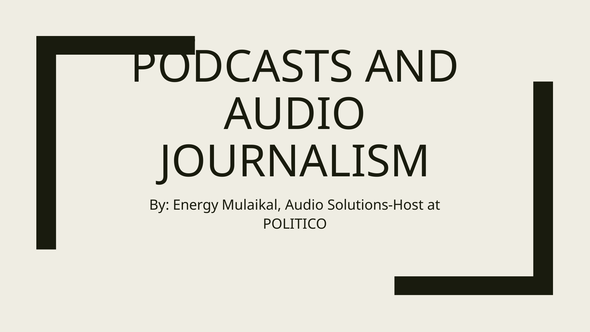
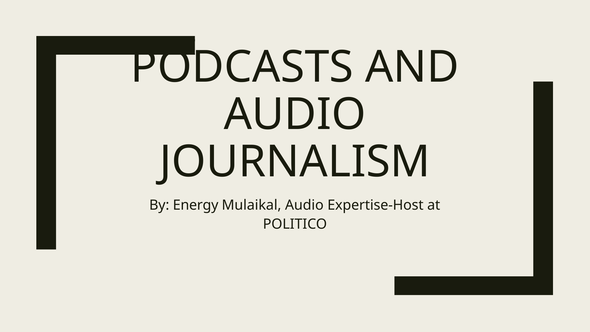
Solutions-Host: Solutions-Host -> Expertise-Host
